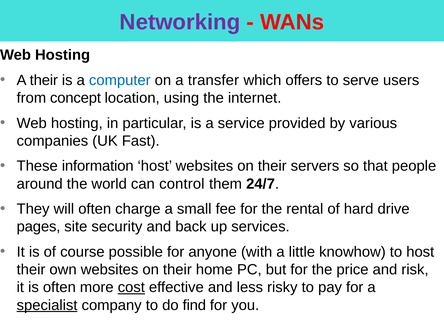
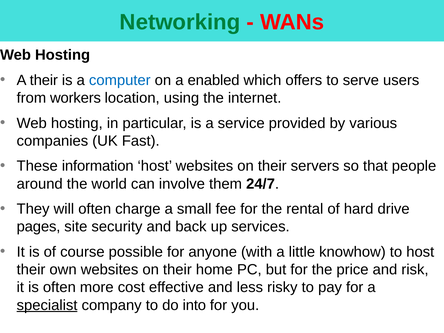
Networking colour: purple -> green
transfer: transfer -> enabled
concept: concept -> workers
control: control -> involve
cost underline: present -> none
find: find -> into
